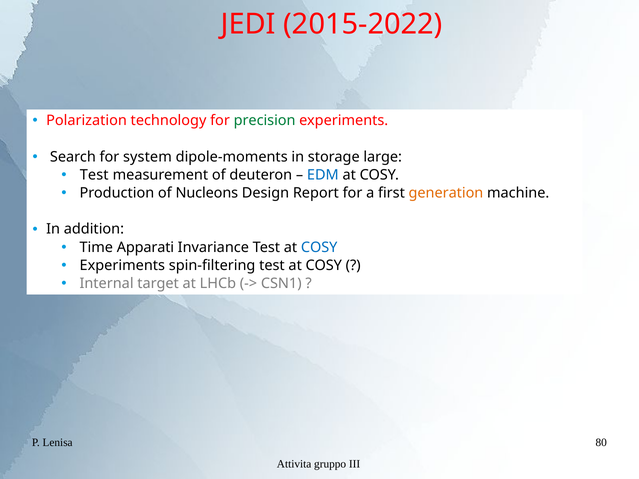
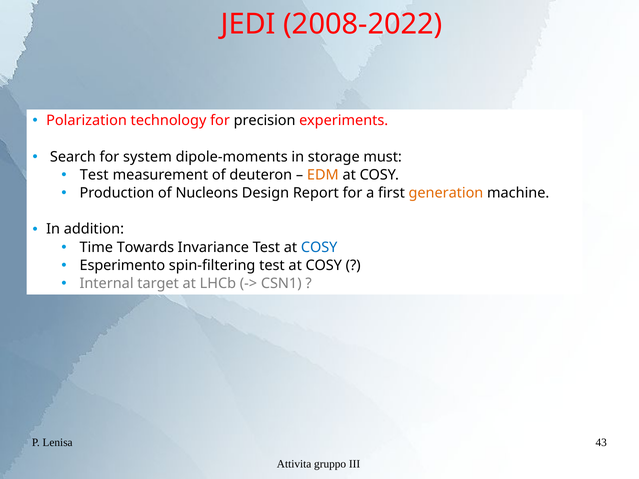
2015-2022: 2015-2022 -> 2008-2022
precision colour: green -> black
large: large -> must
EDM colour: blue -> orange
Apparati: Apparati -> Towards
Experiments at (122, 266): Experiments -> Esperimento
80: 80 -> 43
